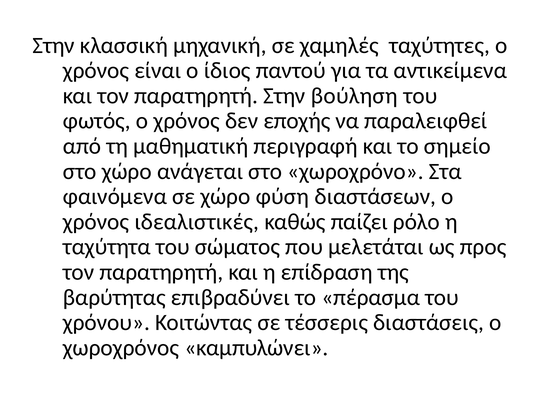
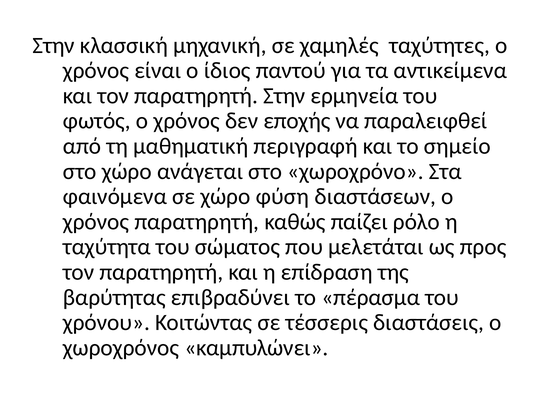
βούληση: βούληση -> ερμηνεία
χρόνος ιδεαλιστικές: ιδεαλιστικές -> παρατηρητή
